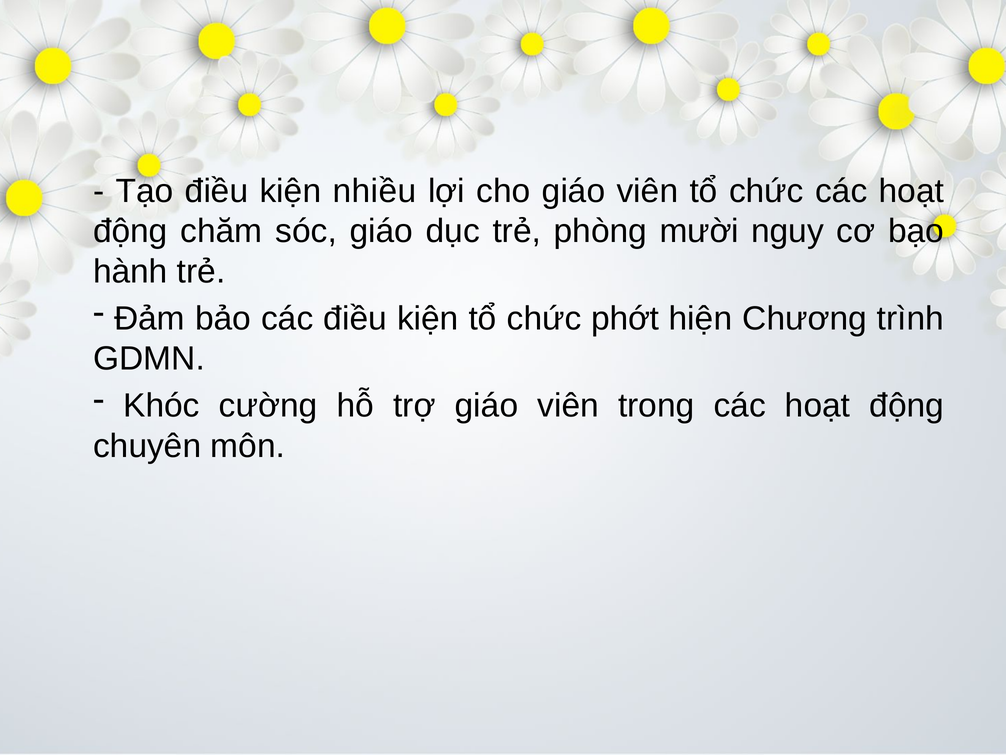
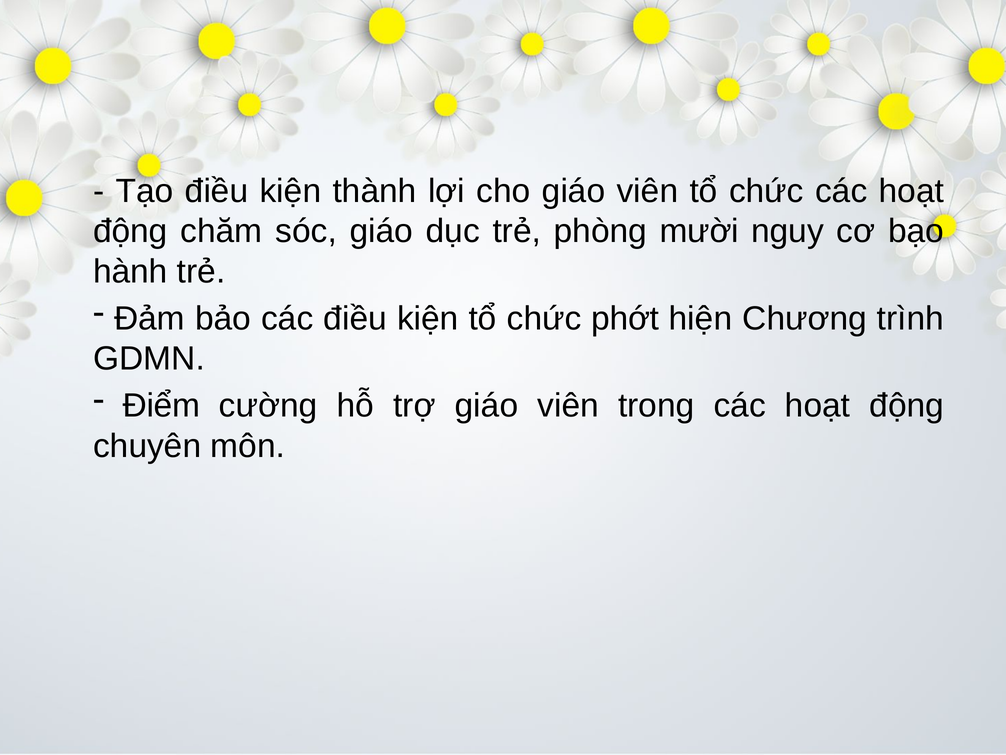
nhiều: nhiều -> thành
Khóc: Khóc -> Điểm
